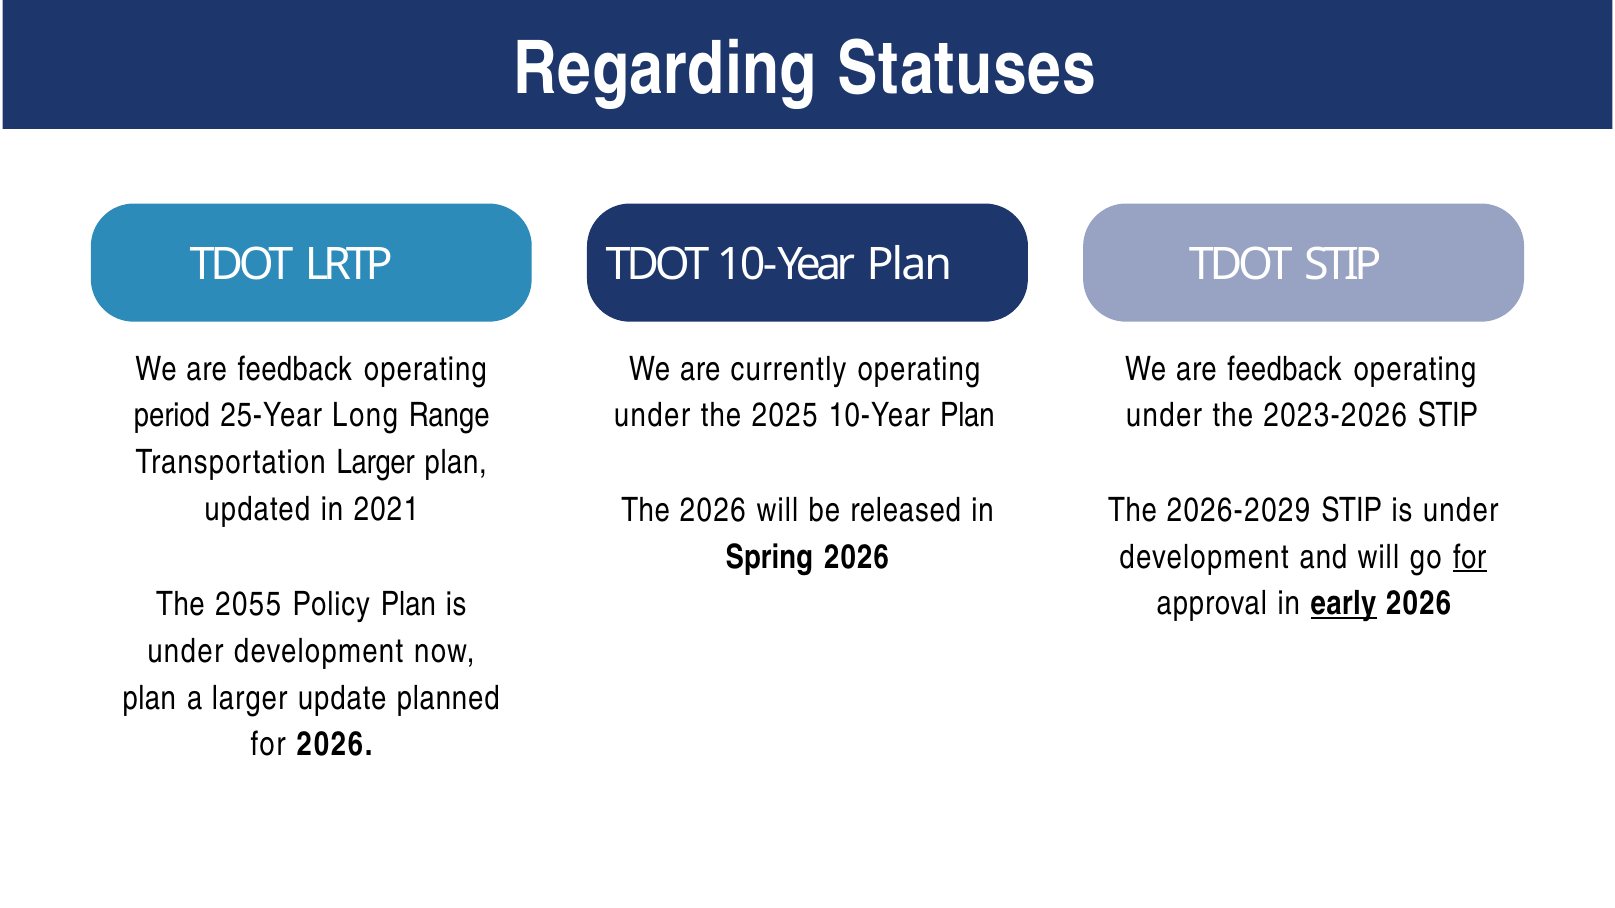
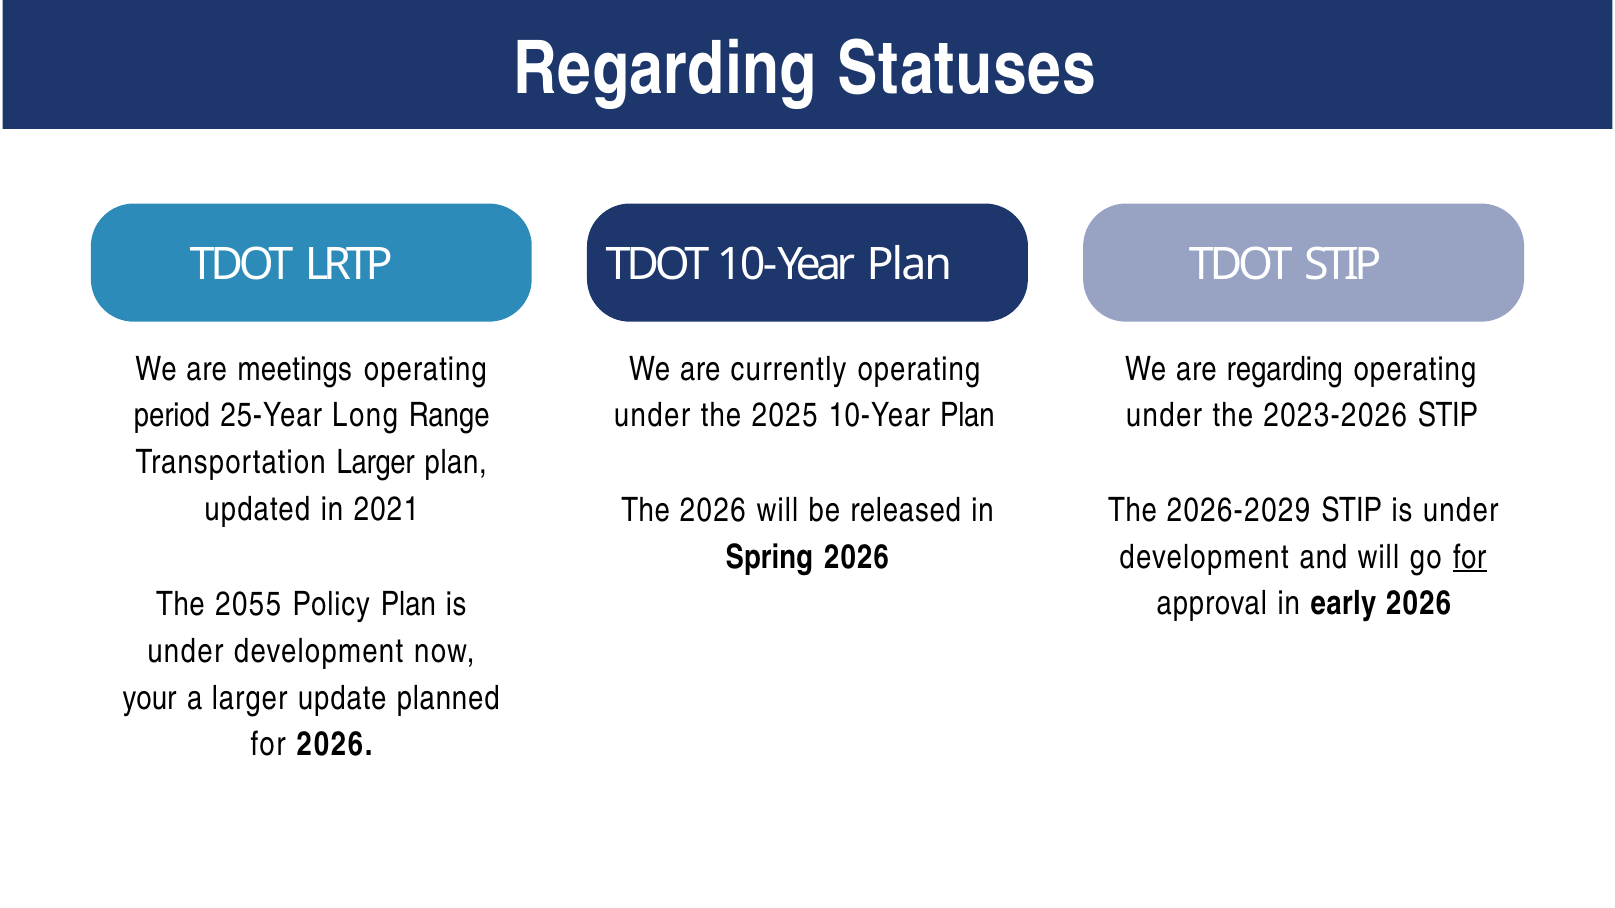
feedback at (295, 369): feedback -> meetings
feedback at (1284, 369): feedback -> regarding
early underline: present -> none
plan at (149, 698): plan -> your
